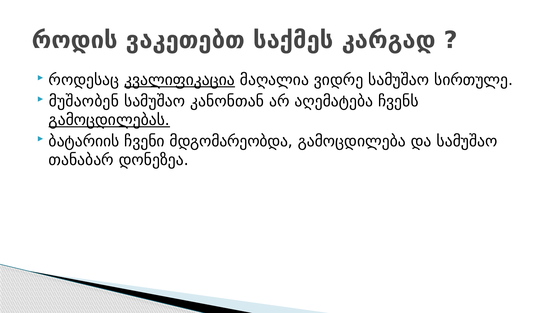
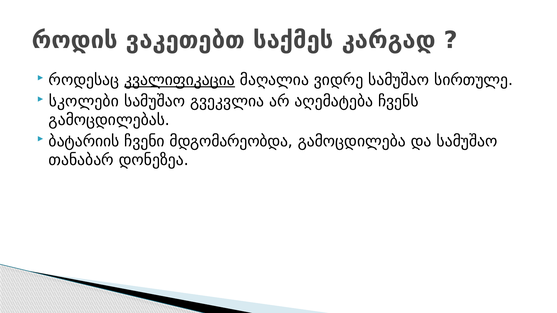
მუშაობენ: მუშაობენ -> სკოლები
კანონთან: კანონთან -> გვეკვლია
გამოცდილებას underline: present -> none
